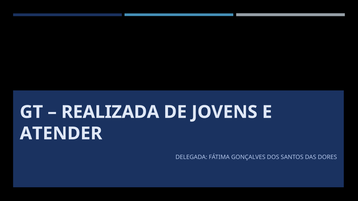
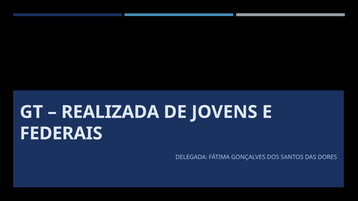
ATENDER: ATENDER -> FEDERAIS
